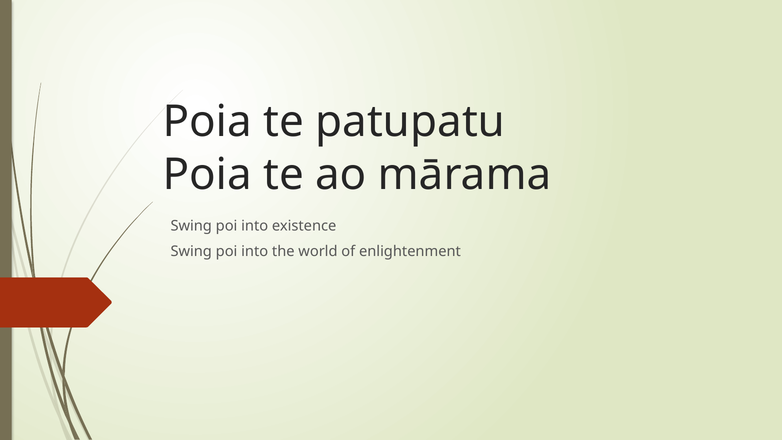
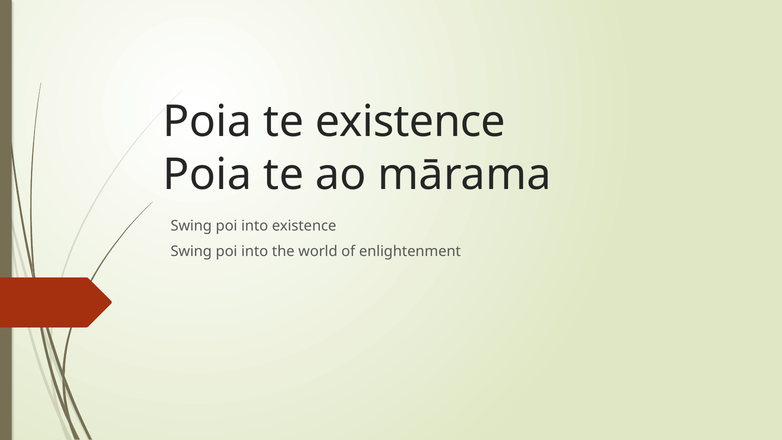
te patupatu: patupatu -> existence
